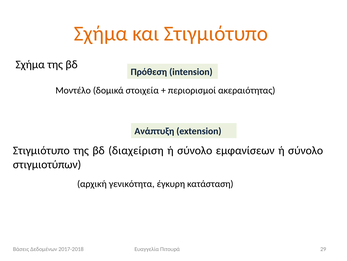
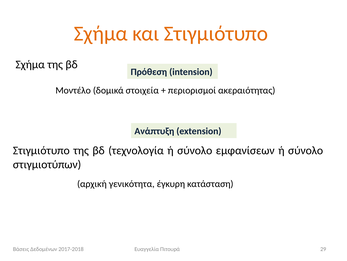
διαχείριση: διαχείριση -> τεχνολογία
